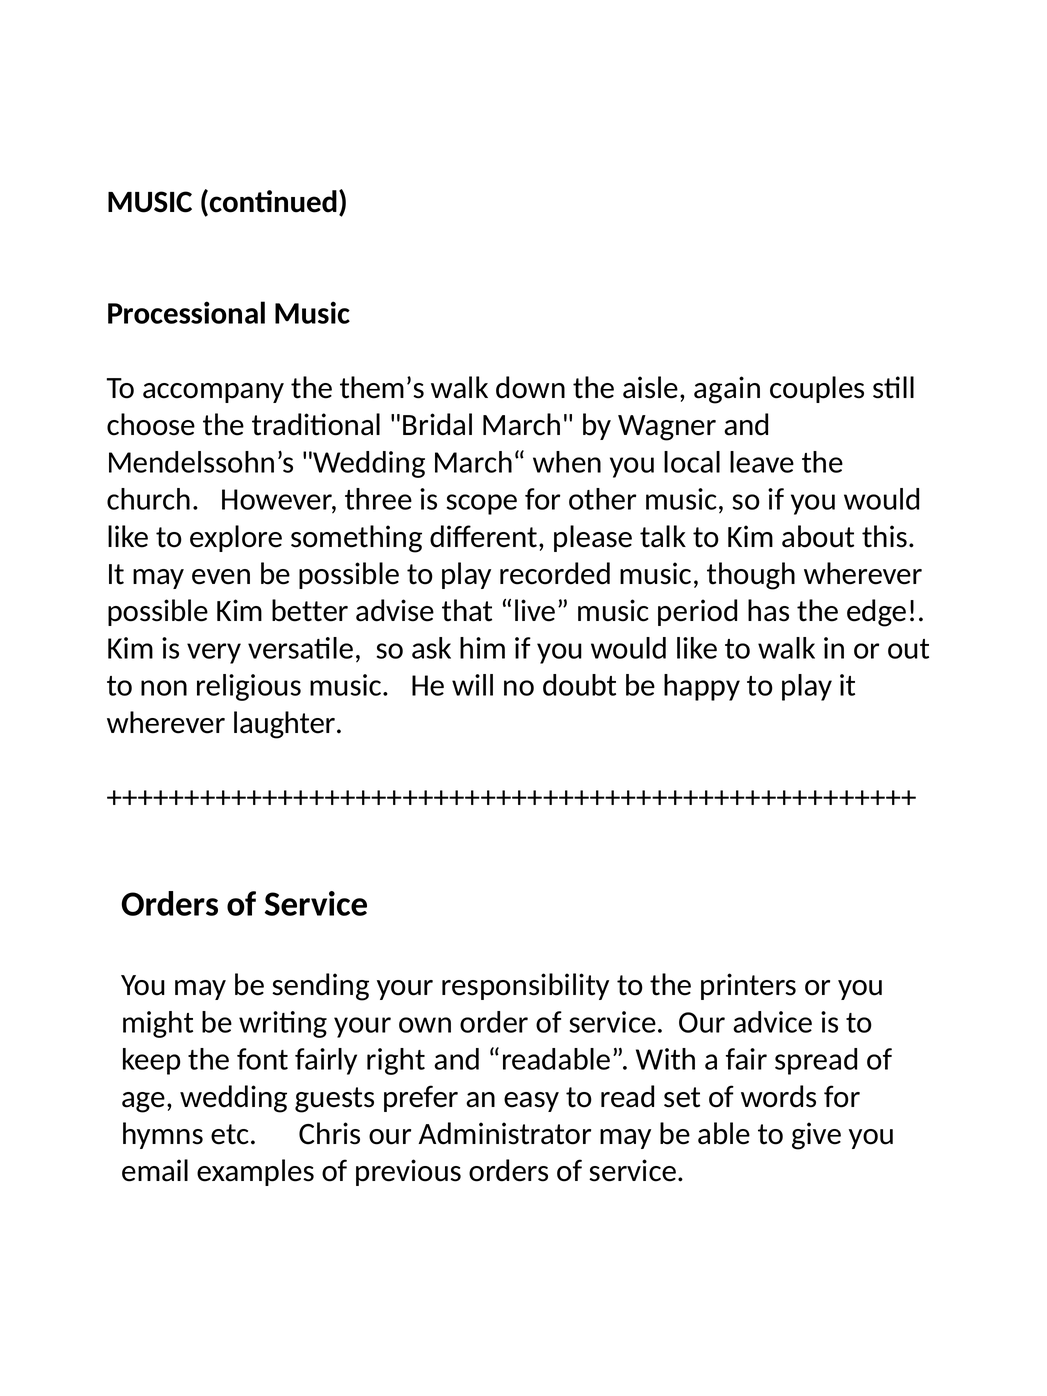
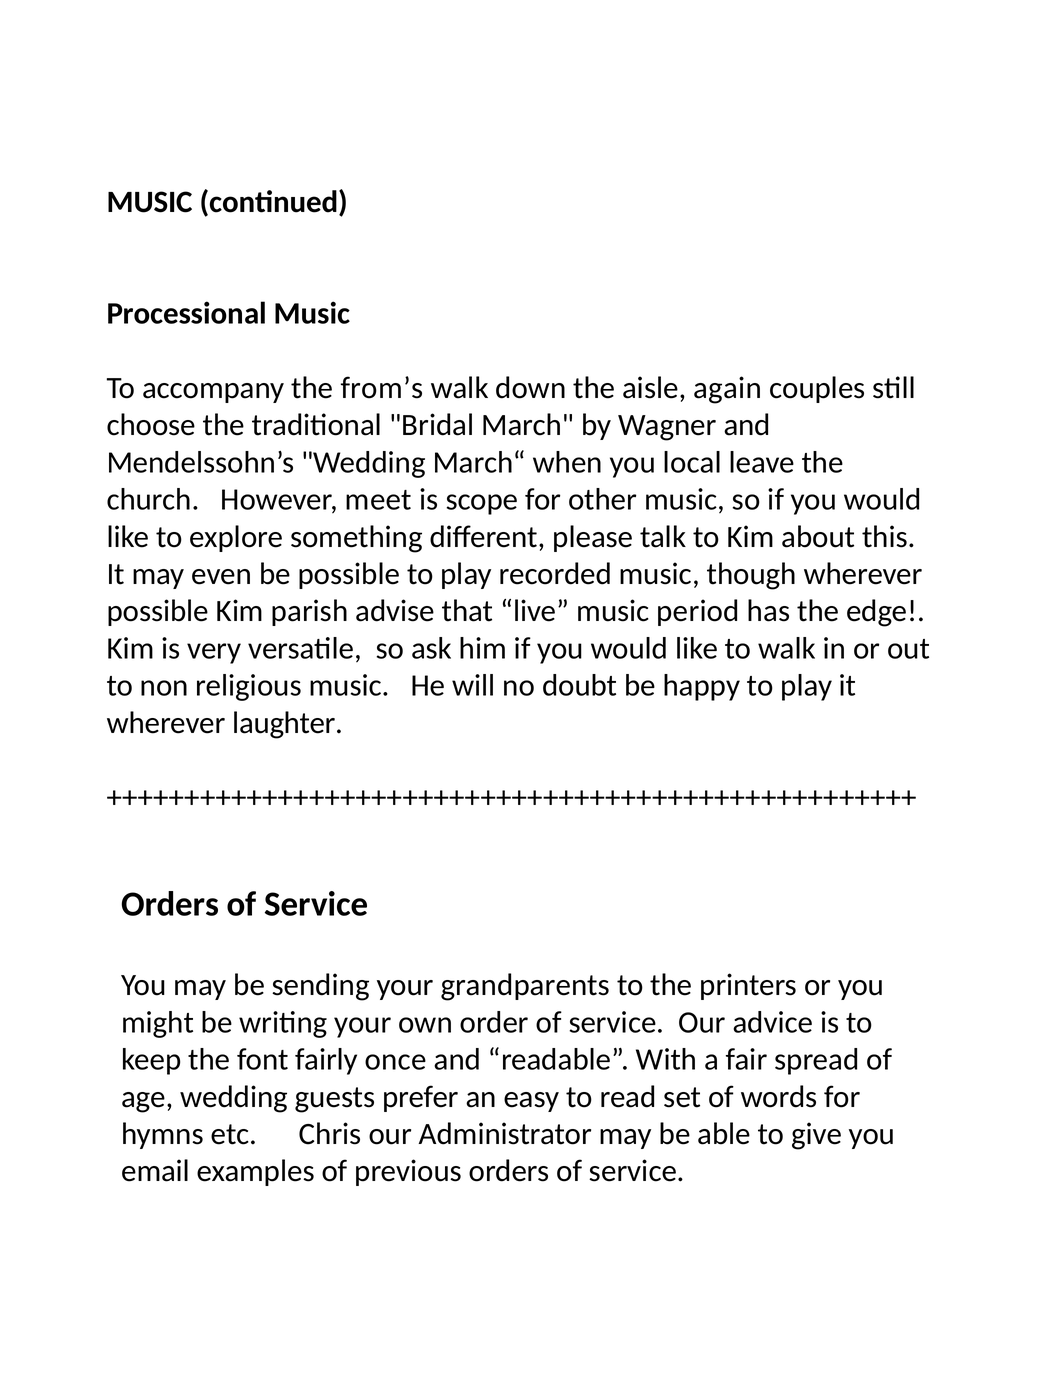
them’s: them’s -> from’s
three: three -> meet
better: better -> parish
responsibility: responsibility -> grandparents
right: right -> once
